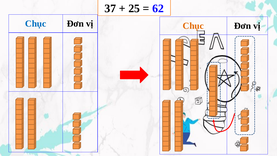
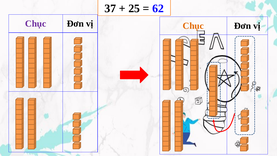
Chục at (36, 24) colour: blue -> purple
